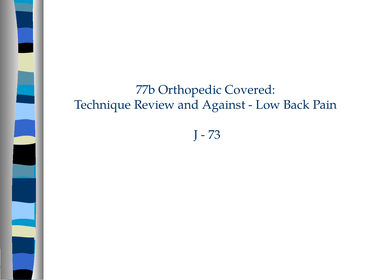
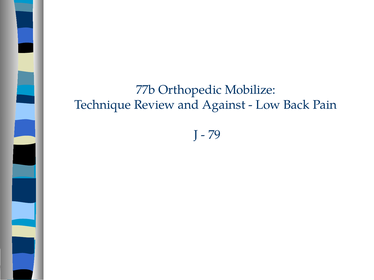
Covered: Covered -> Mobilize
73: 73 -> 79
